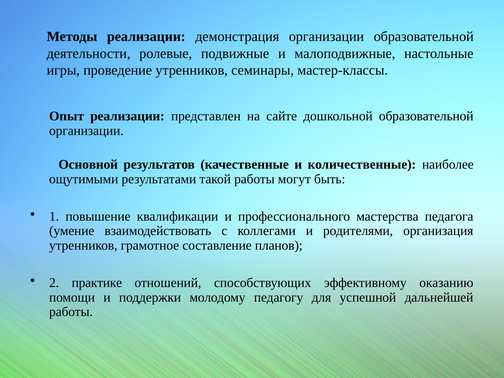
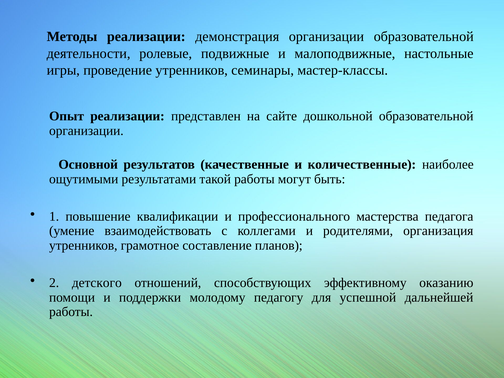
практике: практике -> детского
